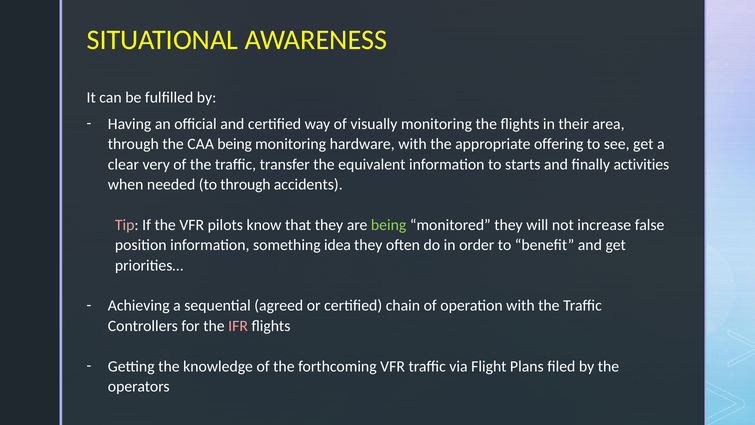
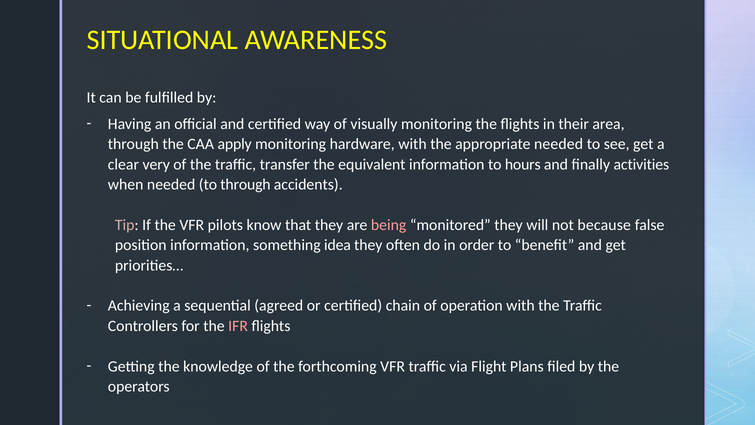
CAA being: being -> apply
appropriate offering: offering -> needed
starts: starts -> hours
being at (389, 225) colour: light green -> pink
increase: increase -> because
